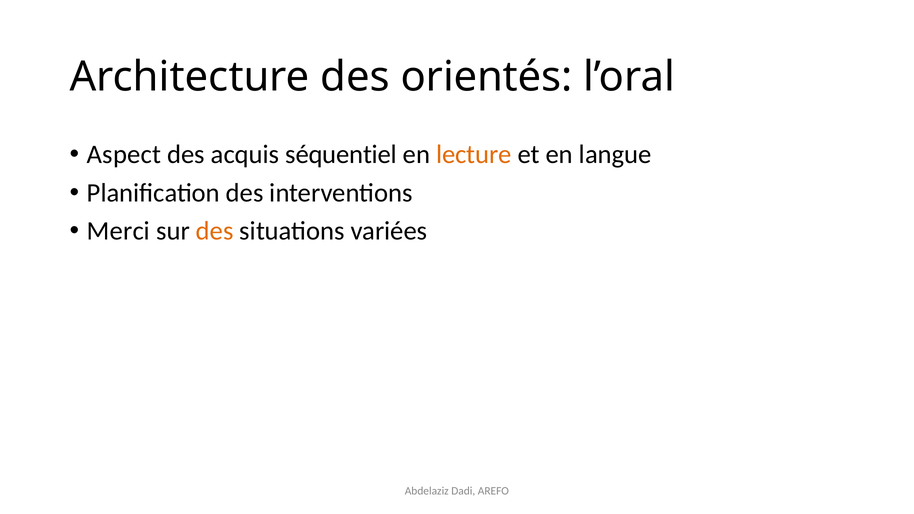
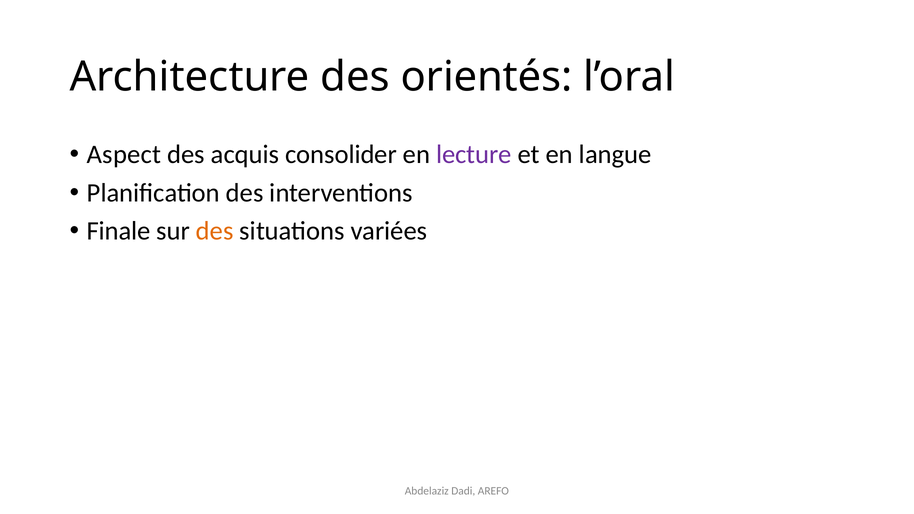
séquentiel: séquentiel -> consolider
lecture colour: orange -> purple
Merci: Merci -> Finale
